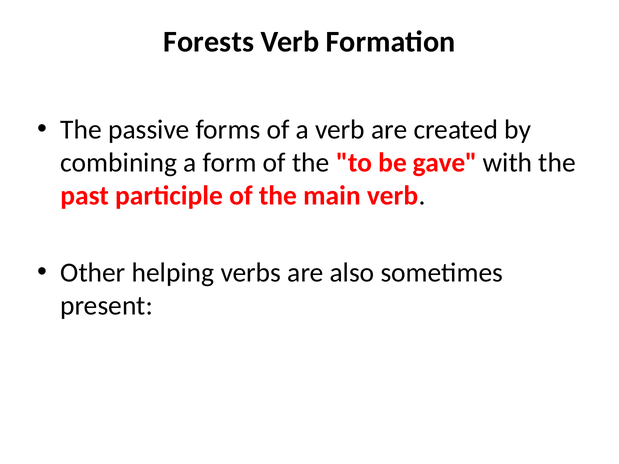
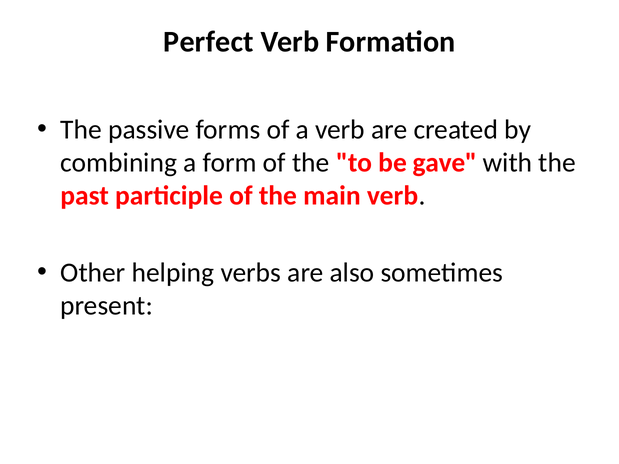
Forests: Forests -> Perfect
